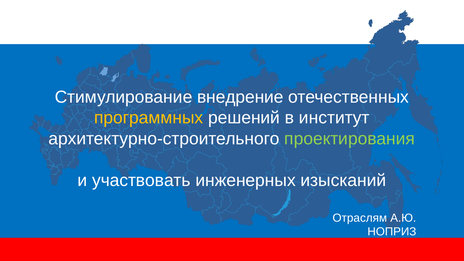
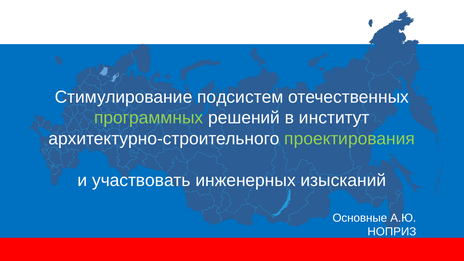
внедрение: внедрение -> подсистем
программных colour: yellow -> light green
Отраслям: Отраслям -> Основные
